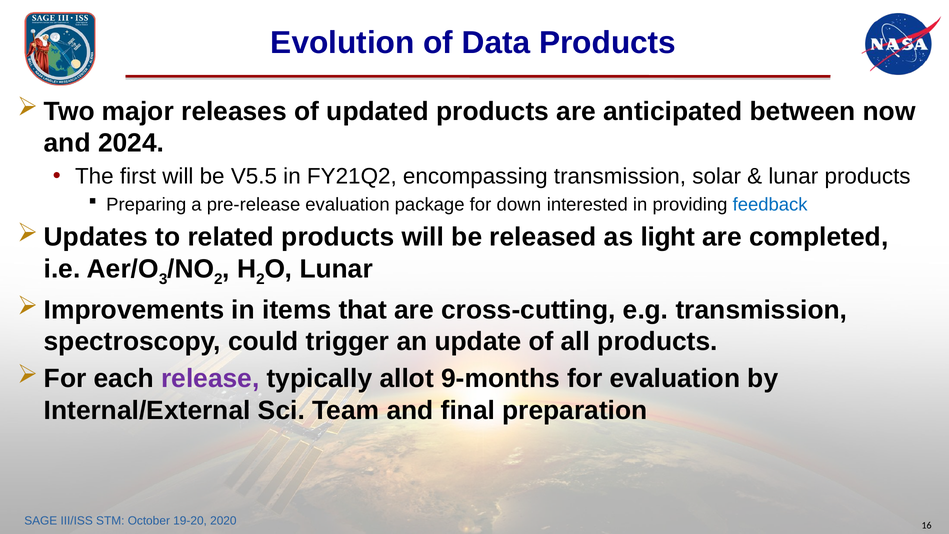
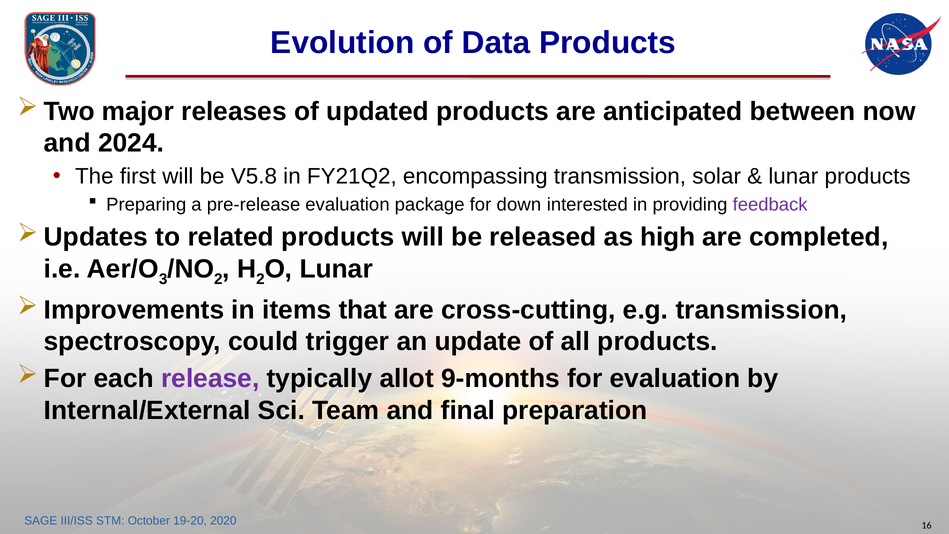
V5.5: V5.5 -> V5.8
feedback colour: blue -> purple
light: light -> high
